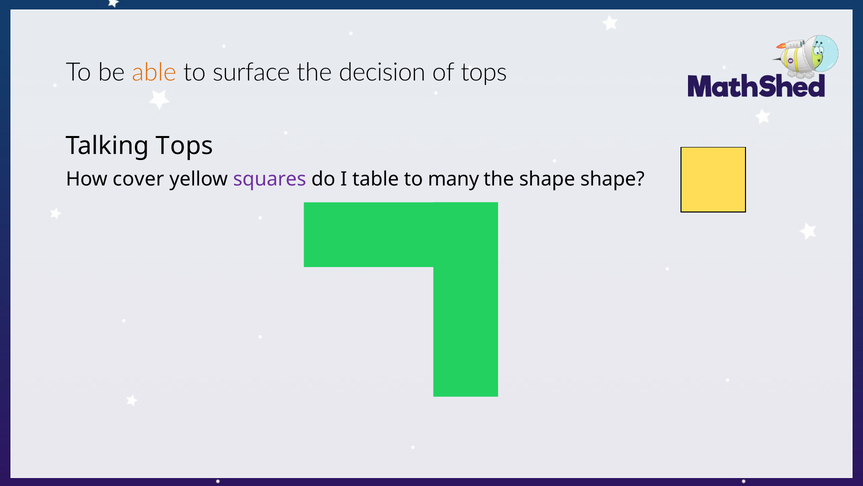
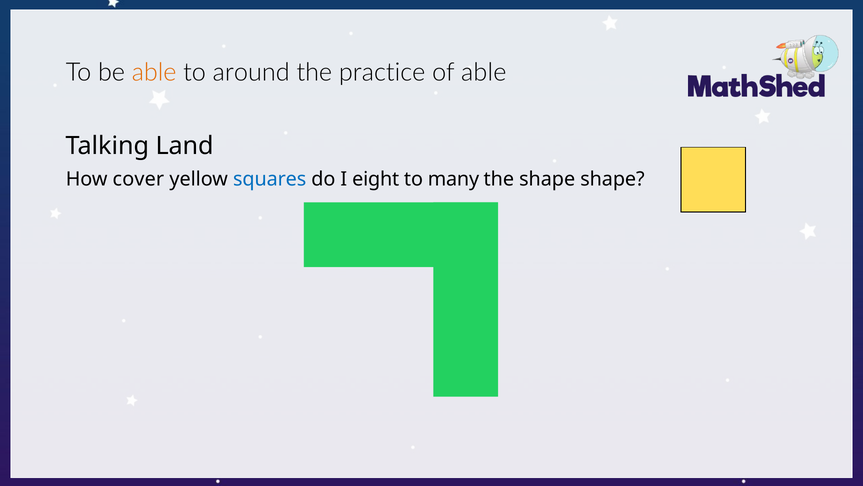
surface: surface -> around
decision: decision -> practice
of tops: tops -> able
Talking Tops: Tops -> Land
squares colour: purple -> blue
table: table -> eight
